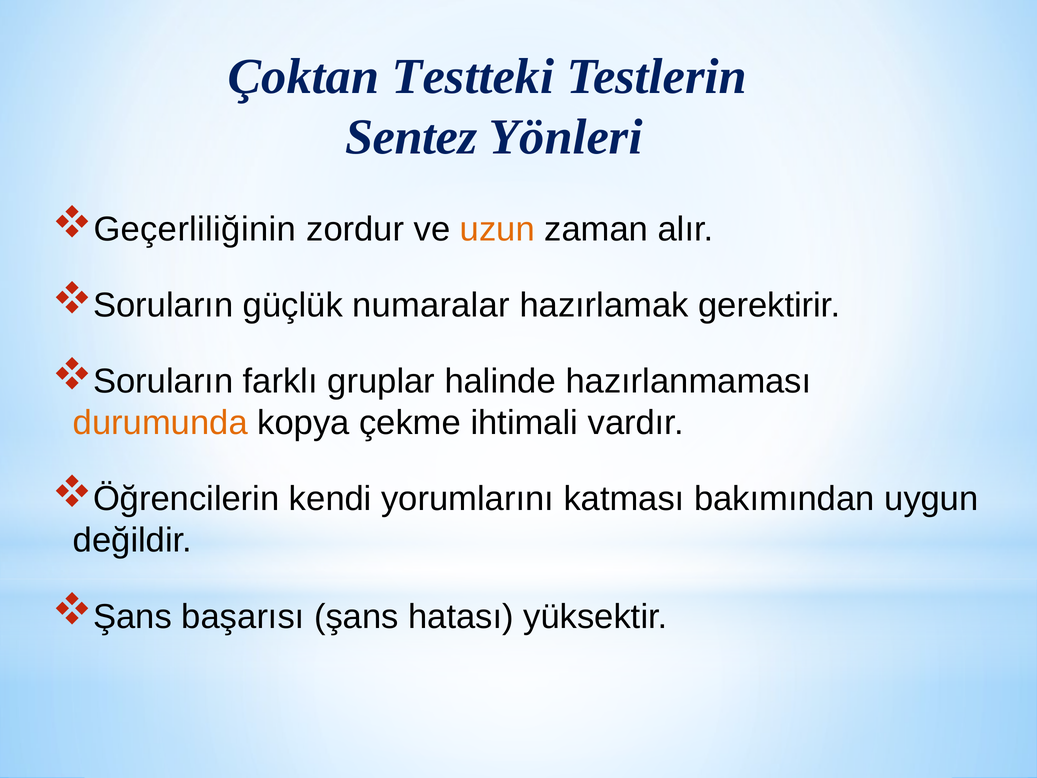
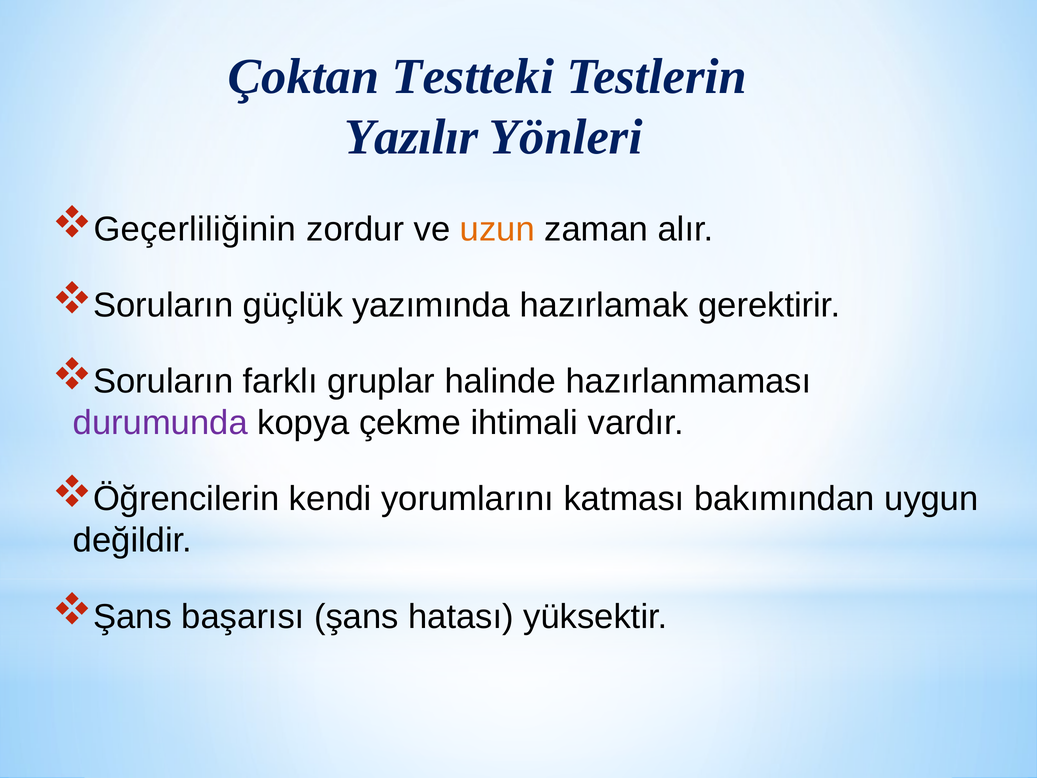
Sentez: Sentez -> Yazılır
numaralar: numaralar -> yazımında
durumunda colour: orange -> purple
